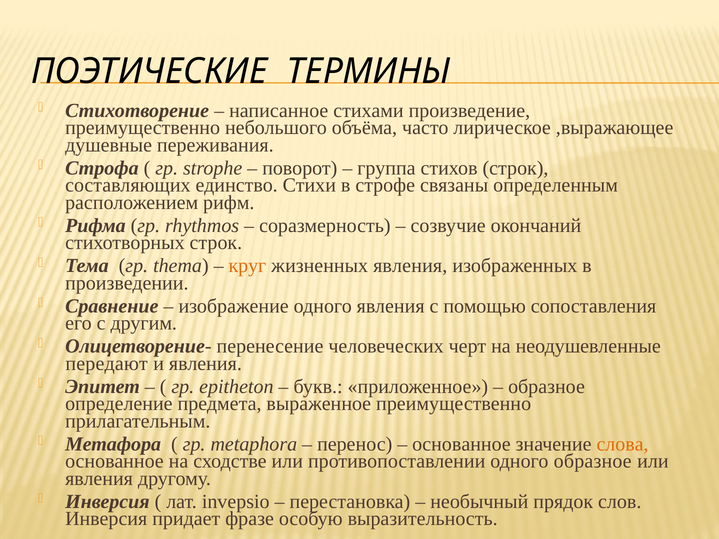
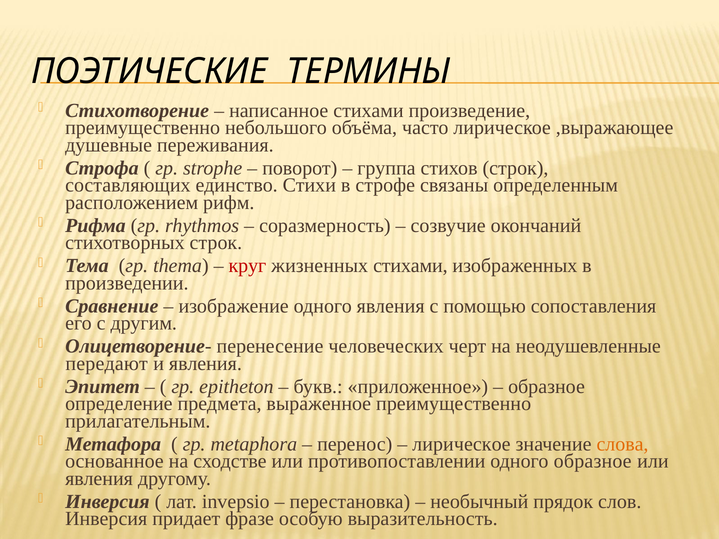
круг colour: orange -> red
жизненных явления: явления -> стихами
основанное at (461, 444): основанное -> лирическое
